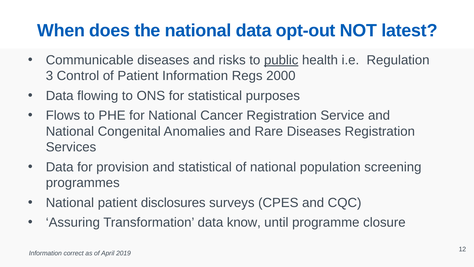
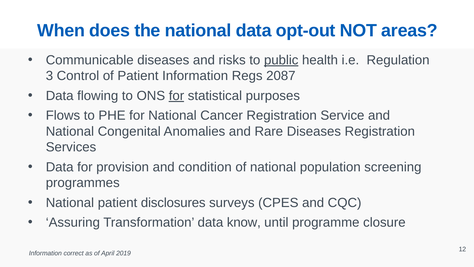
latest: latest -> areas
2000: 2000 -> 2087
for at (176, 96) underline: none -> present
and statistical: statistical -> condition
